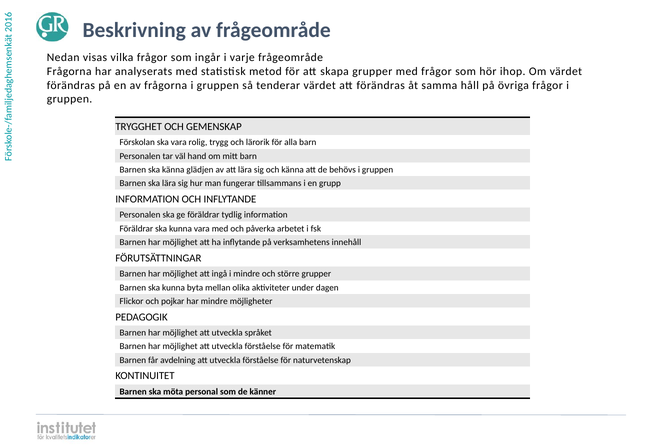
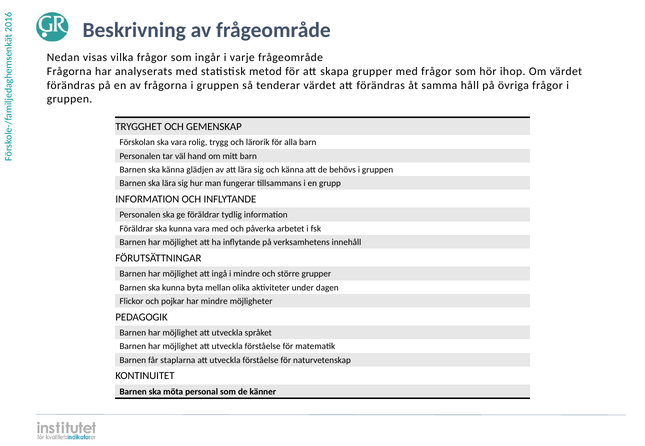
avdelning: avdelning -> staplarna
